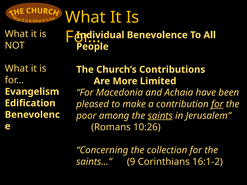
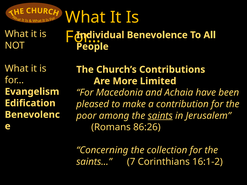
for at (217, 104) underline: present -> none
10:26: 10:26 -> 86:26
9: 9 -> 7
